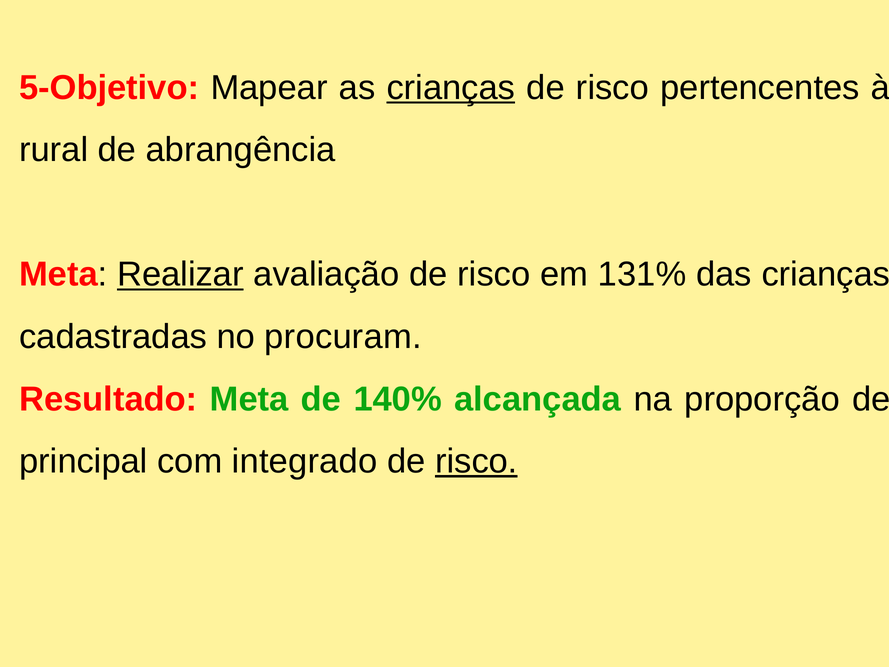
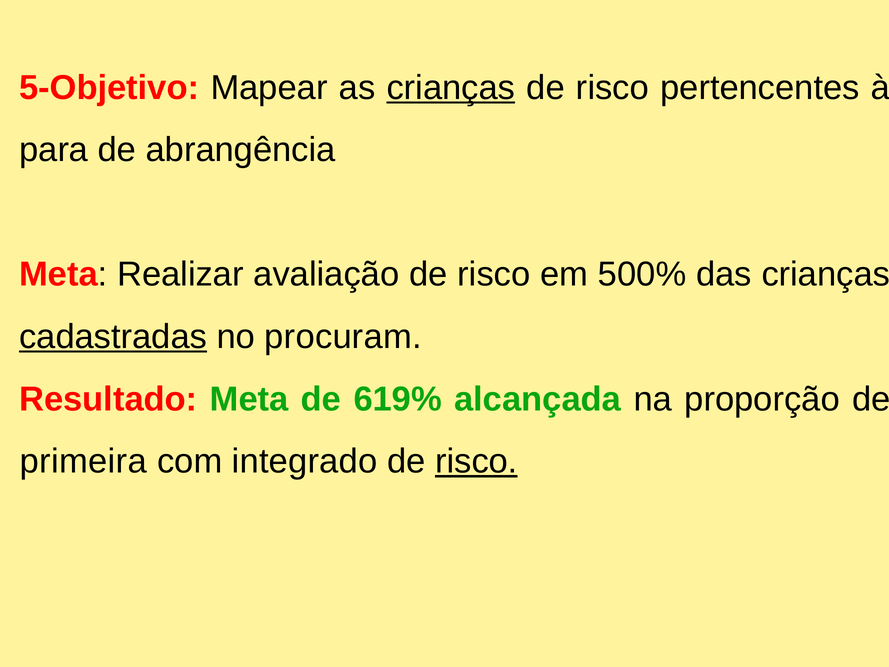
rural: rural -> para
Realizar underline: present -> none
131%: 131% -> 500%
cadastradas underline: none -> present
140%: 140% -> 619%
principal: principal -> primeira
